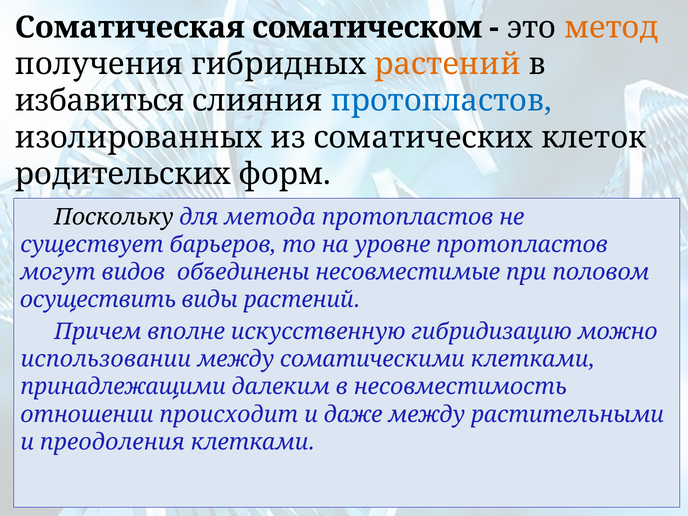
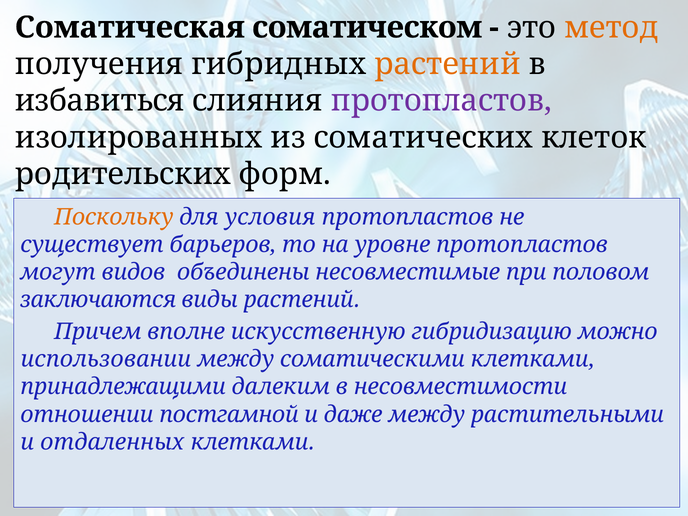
протопластов at (441, 101) colour: blue -> purple
Поскольку colour: black -> orange
метода: метода -> условия
осуществить: осуществить -> заключаются
несовместимость: несовместимость -> несовместимости
происходит: происходит -> постгамной
преодоления: преодоления -> отдаленных
